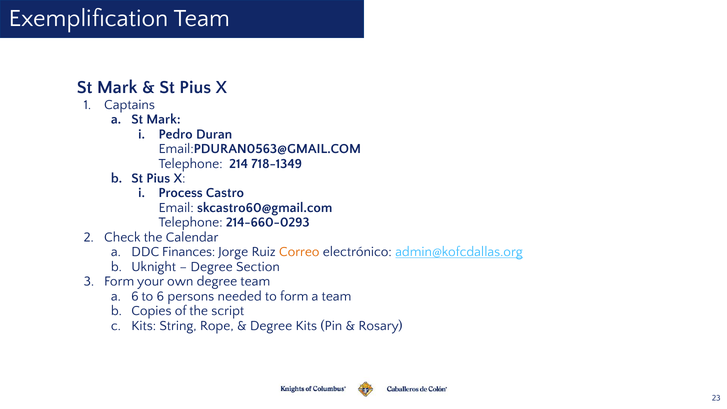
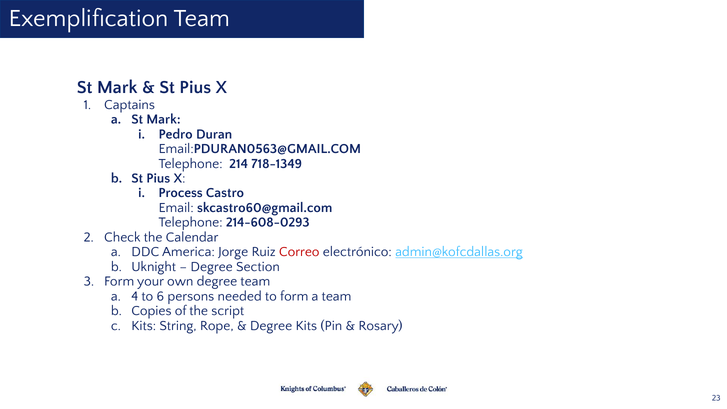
214-660-0293: 214-660-0293 -> 214-608-0293
Finances: Finances -> America
Correo colour: orange -> red
a 6: 6 -> 4
